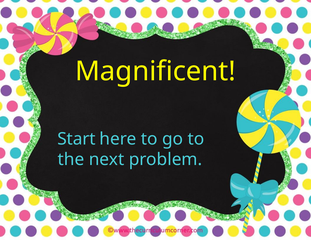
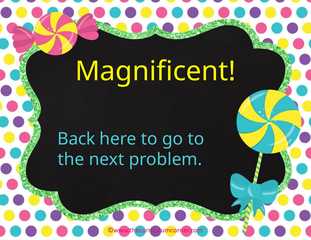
Start: Start -> Back
